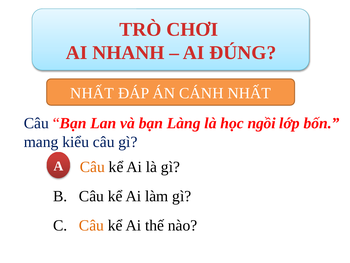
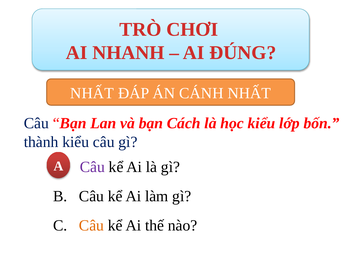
Làng: Làng -> Cách
học ngồi: ngồi -> kiểu
mang: mang -> thành
Câu at (92, 167) colour: orange -> purple
